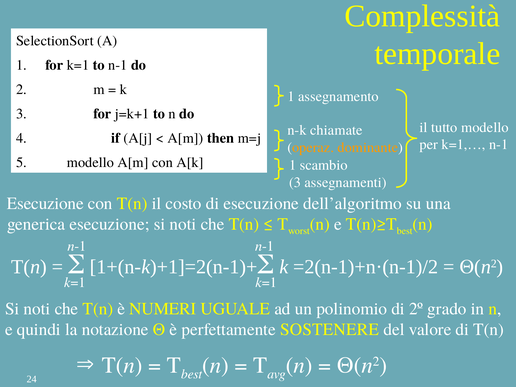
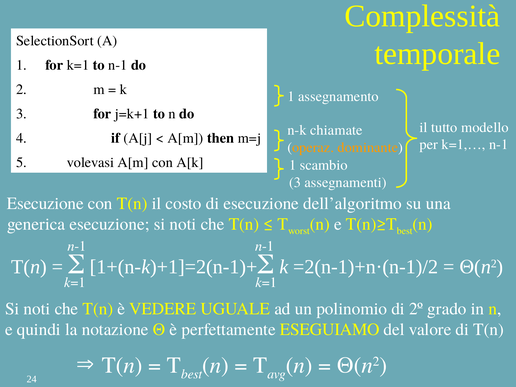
modello at (90, 163): modello -> volevasi
NUMERI: NUMERI -> VEDERE
SOSTENERE: SOSTENERE -> ESEGUIAMO
